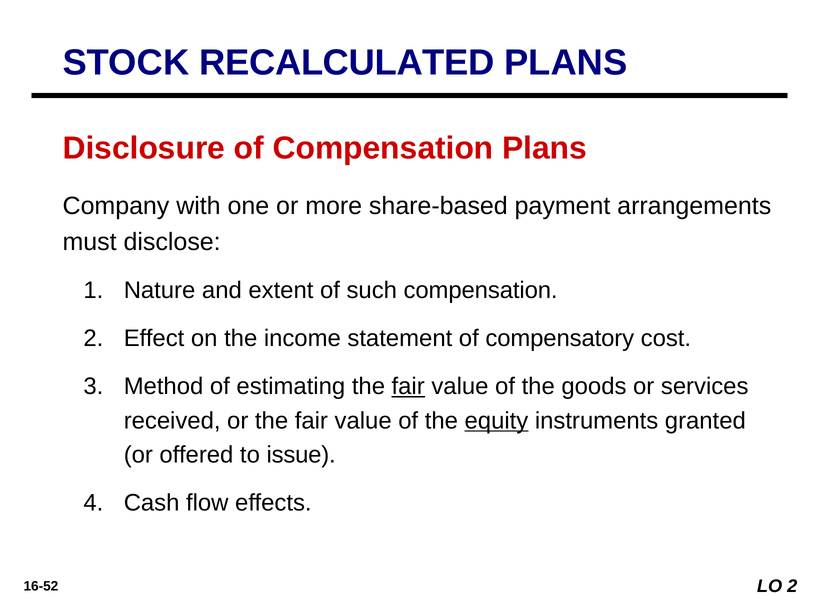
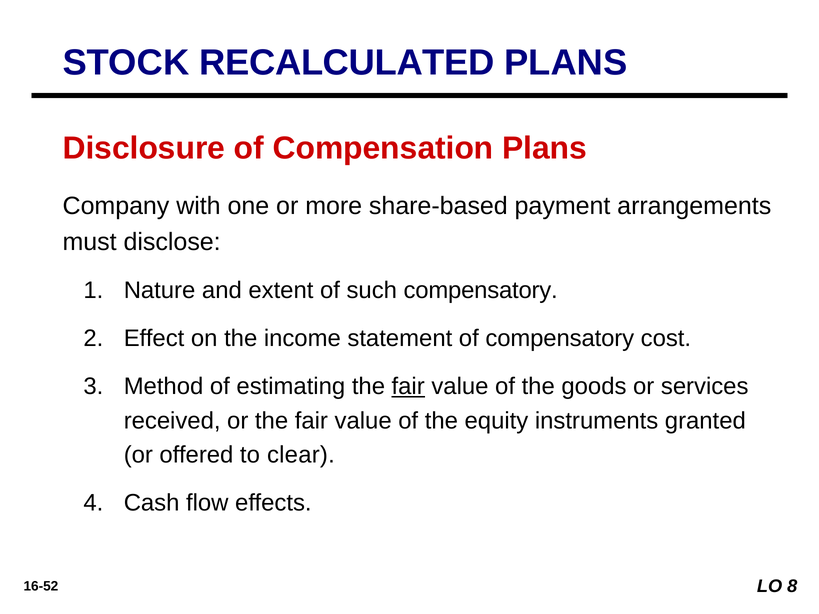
such compensation: compensation -> compensatory
equity underline: present -> none
issue: issue -> clear
LO 2: 2 -> 8
